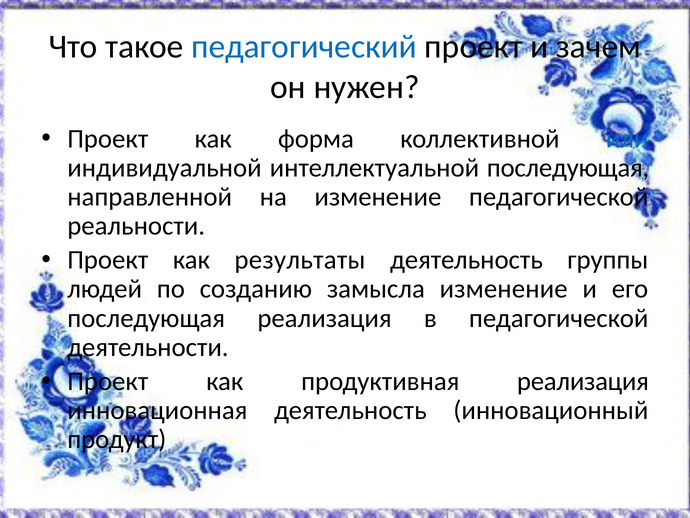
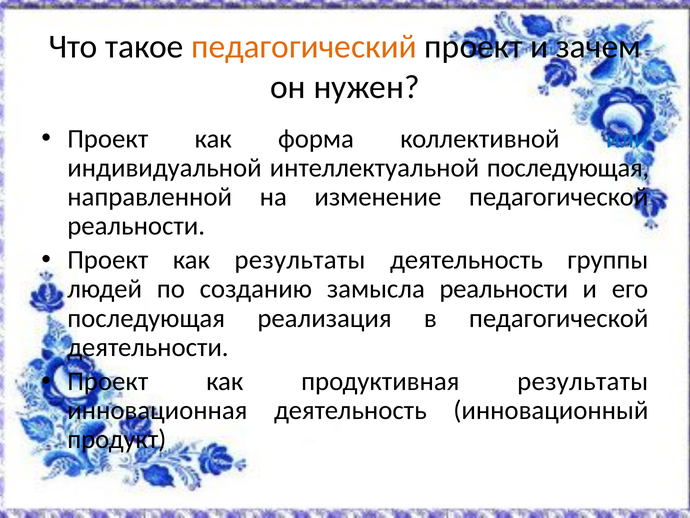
педагогический colour: blue -> orange
замысла изменение: изменение -> реальности
продуктивная реализация: реализация -> результаты
